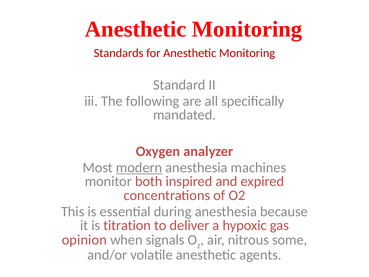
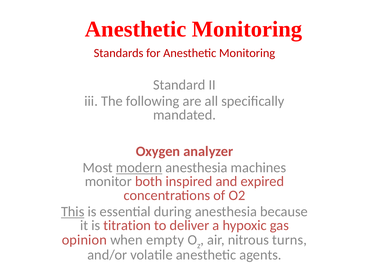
This underline: none -> present
signals: signals -> empty
some: some -> turns
